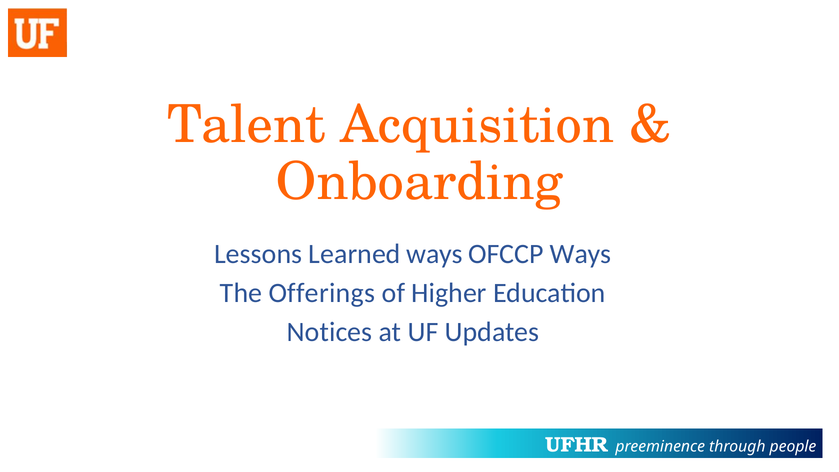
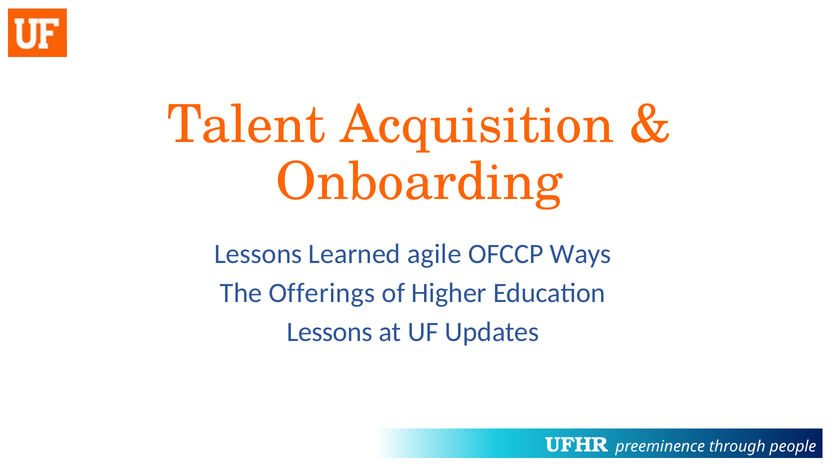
Learned ways: ways -> agile
Notices at (329, 332): Notices -> Lessons
